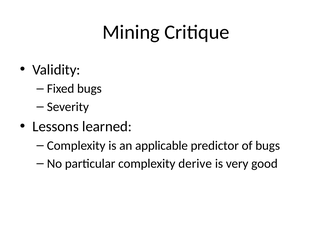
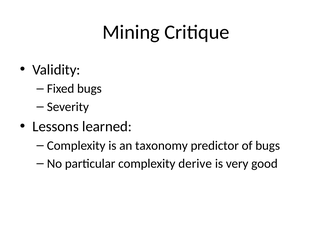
applicable: applicable -> taxonomy
